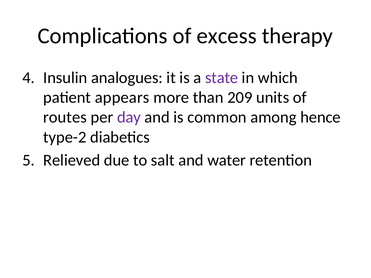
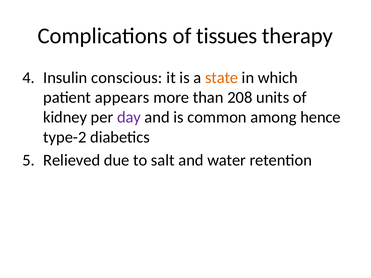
excess: excess -> tissues
analogues: analogues -> conscious
state colour: purple -> orange
209: 209 -> 208
routes: routes -> kidney
